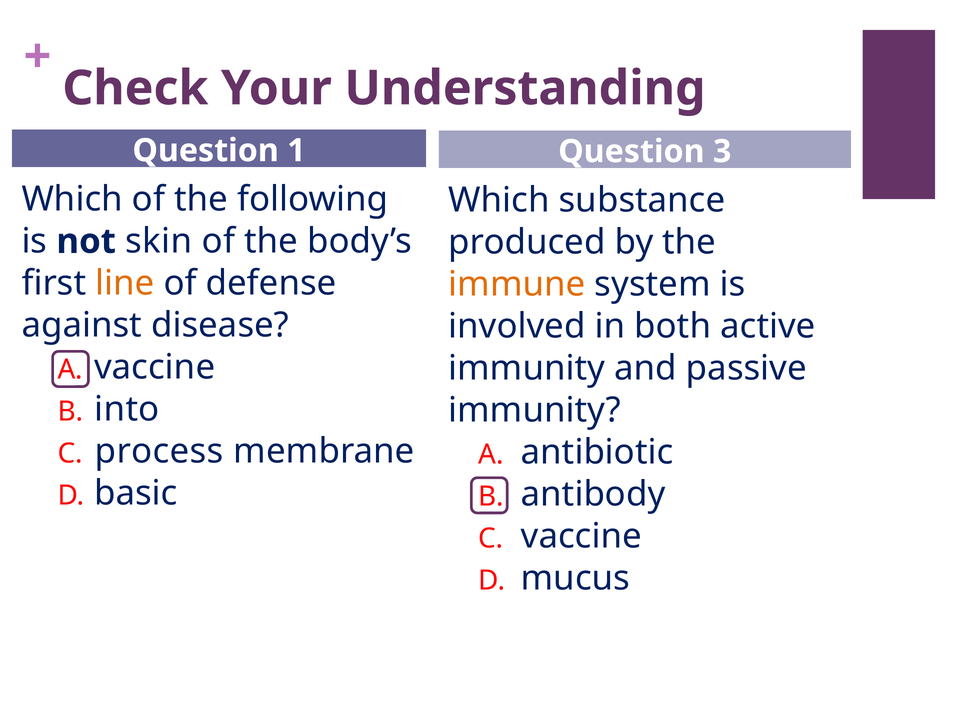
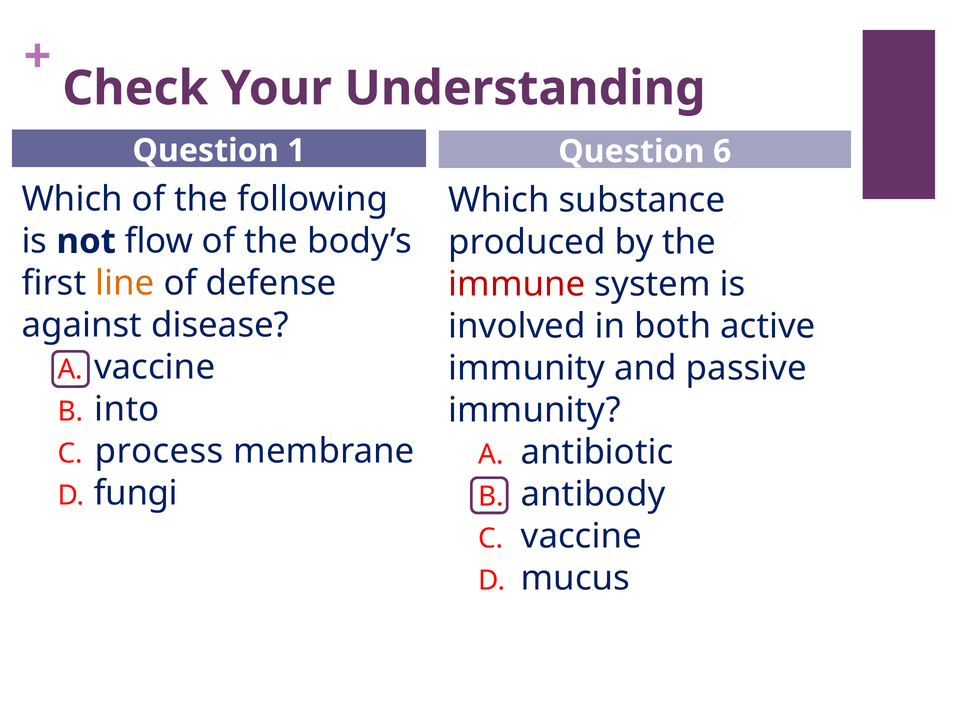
3: 3 -> 6
skin: skin -> flow
immune colour: orange -> red
basic: basic -> fungi
